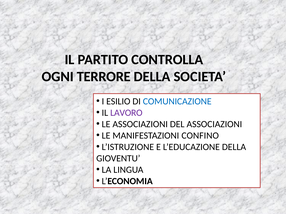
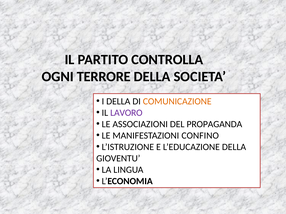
I ESILIO: ESILIO -> DELLA
COMUNICAZIONE colour: blue -> orange
DEL ASSOCIAZIONI: ASSOCIAZIONI -> PROPAGANDA
